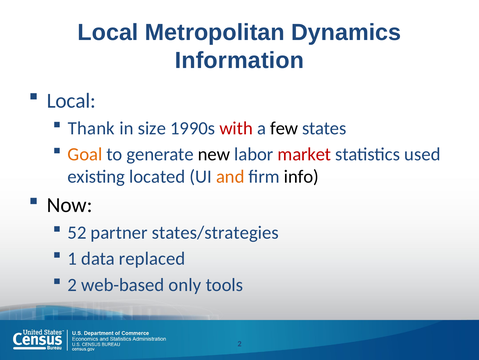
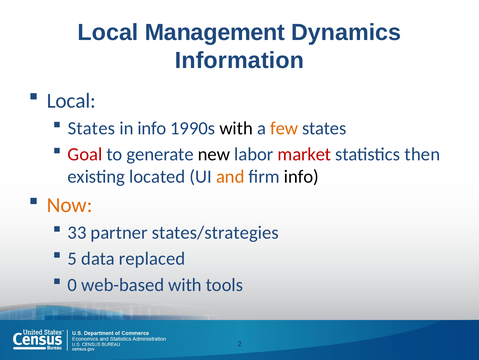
Metropolitan: Metropolitan -> Management
Thank at (91, 128): Thank -> States
in size: size -> info
with at (236, 128) colour: red -> black
few colour: black -> orange
Goal colour: orange -> red
used: used -> then
Now colour: black -> orange
52: 52 -> 33
1: 1 -> 5
2 at (72, 284): 2 -> 0
web-based only: only -> with
